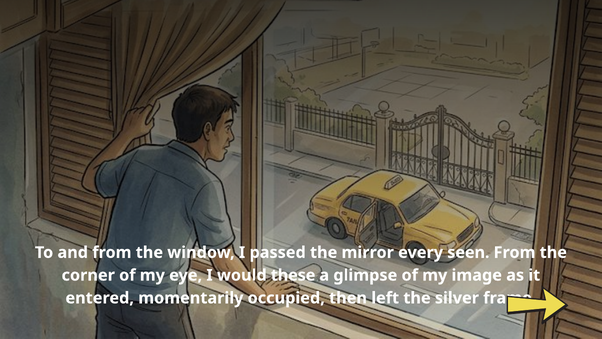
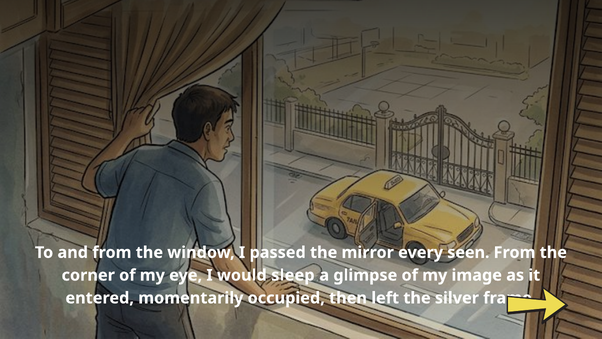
these: these -> sleep
